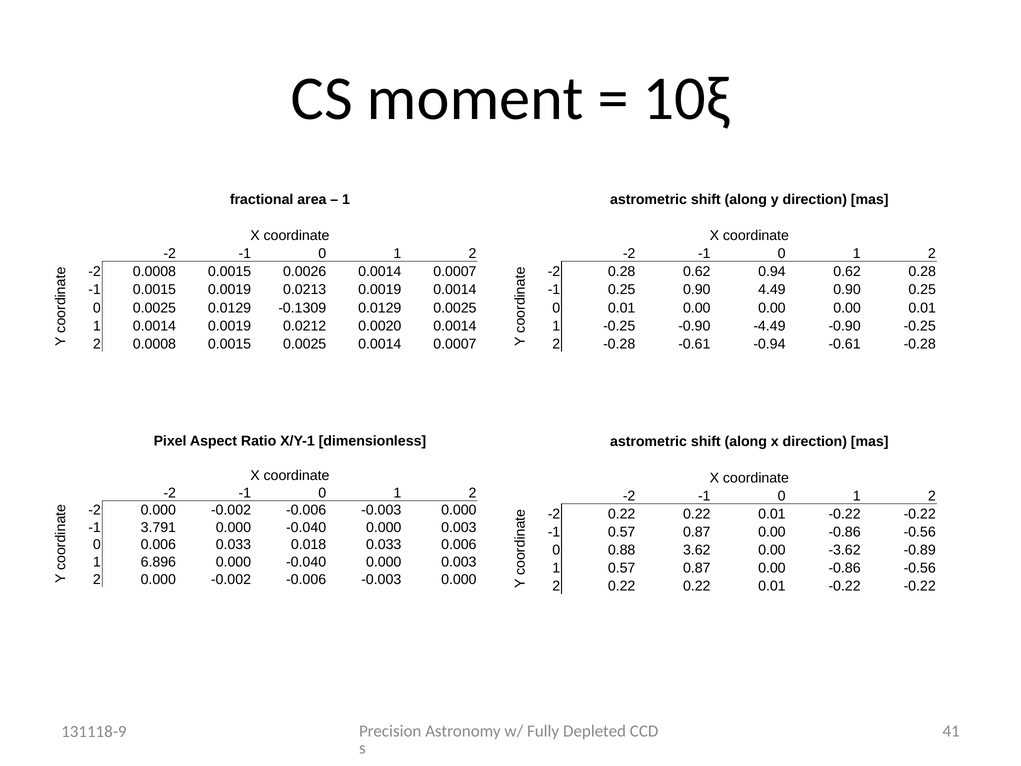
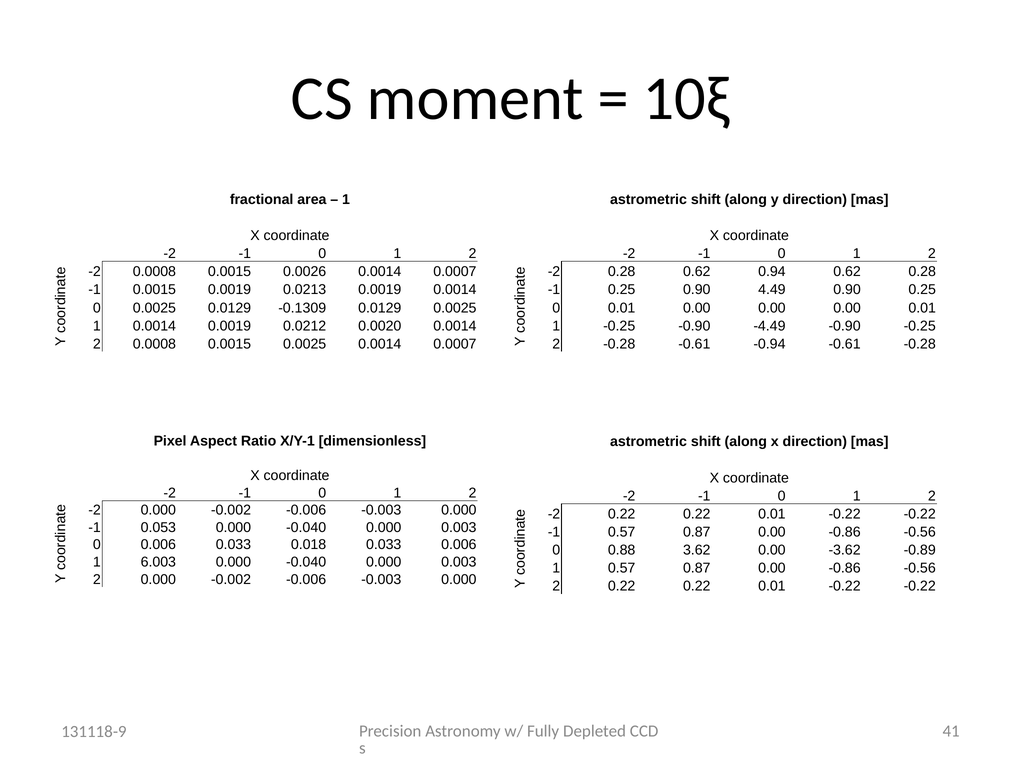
3.791: 3.791 -> 0.053
6.896: 6.896 -> 6.003
